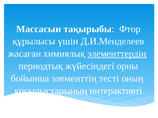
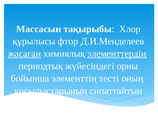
Фтор: Фтор -> Хлор
үшін: үшін -> фтор
жасаған underline: none -> present
интерактивті: интерактивті -> сипаттайтын
